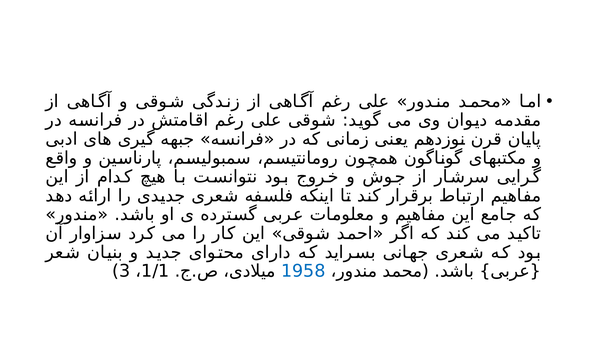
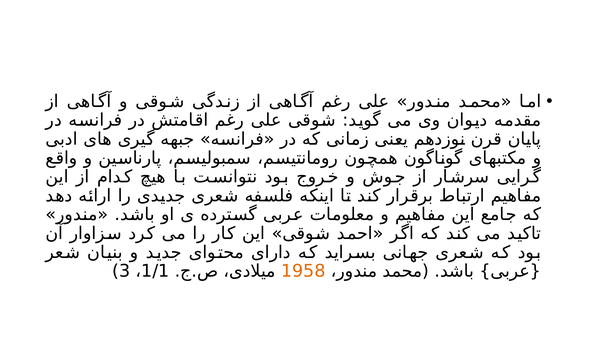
1958 colour: blue -> orange
